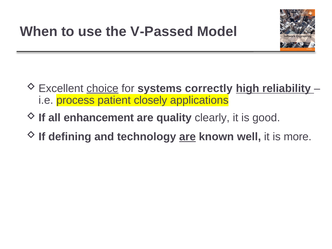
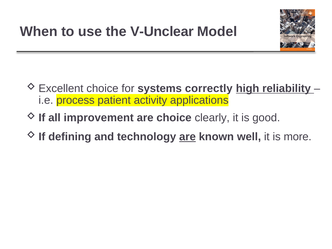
V-Passed: V-Passed -> V-Unclear
choice at (102, 88) underline: present -> none
closely: closely -> activity
enhancement: enhancement -> improvement
are quality: quality -> choice
